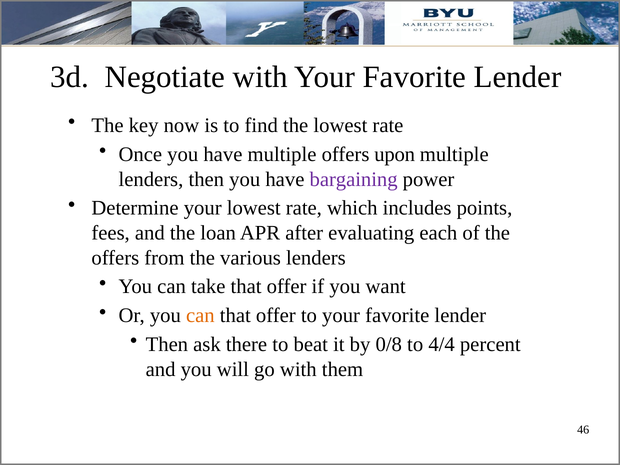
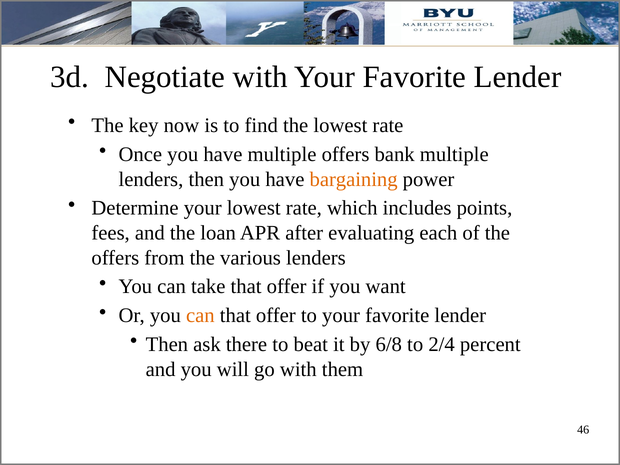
upon: upon -> bank
bargaining colour: purple -> orange
0/8: 0/8 -> 6/8
4/4: 4/4 -> 2/4
